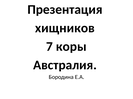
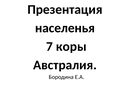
хищников: хищников -> населенья
